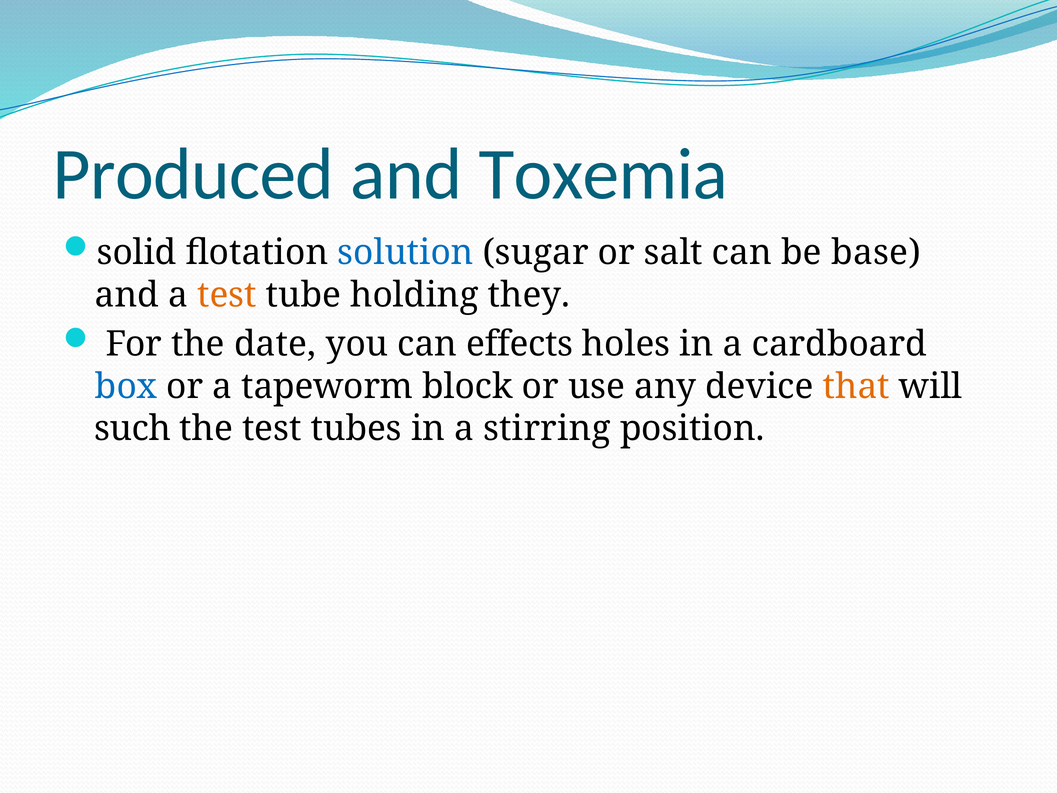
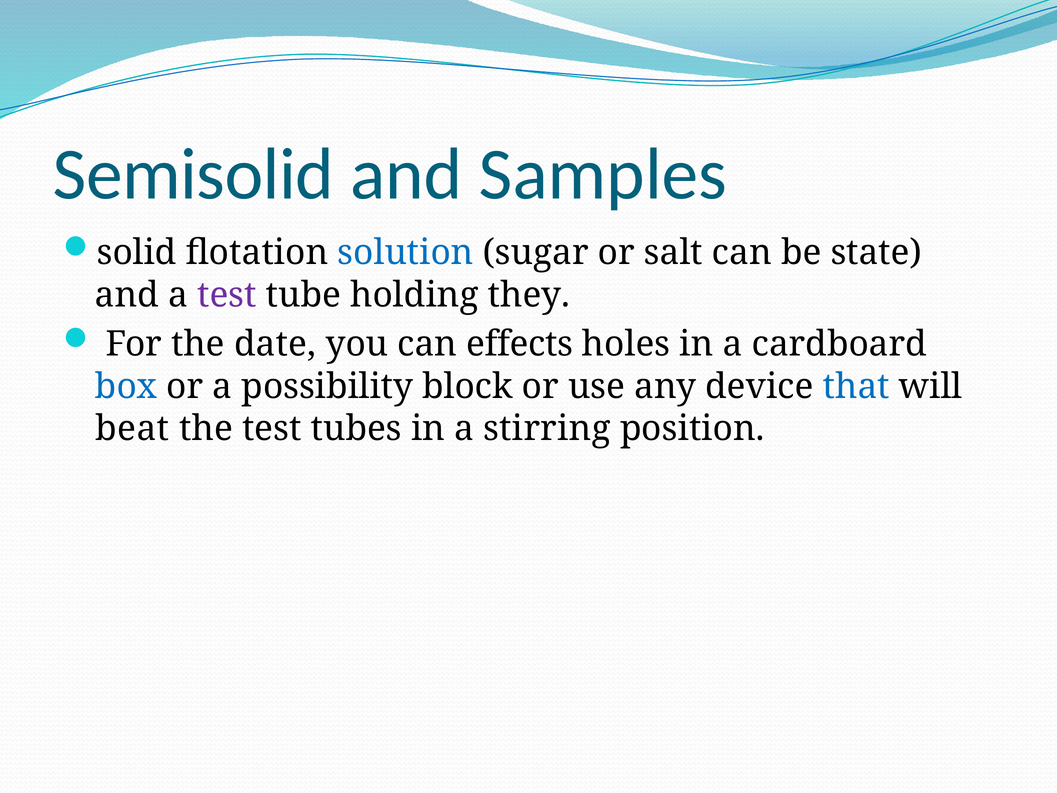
Produced: Produced -> Semisolid
Toxemia: Toxemia -> Samples
base: base -> state
test at (227, 295) colour: orange -> purple
tapeworm: tapeworm -> possibility
that colour: orange -> blue
such: such -> beat
